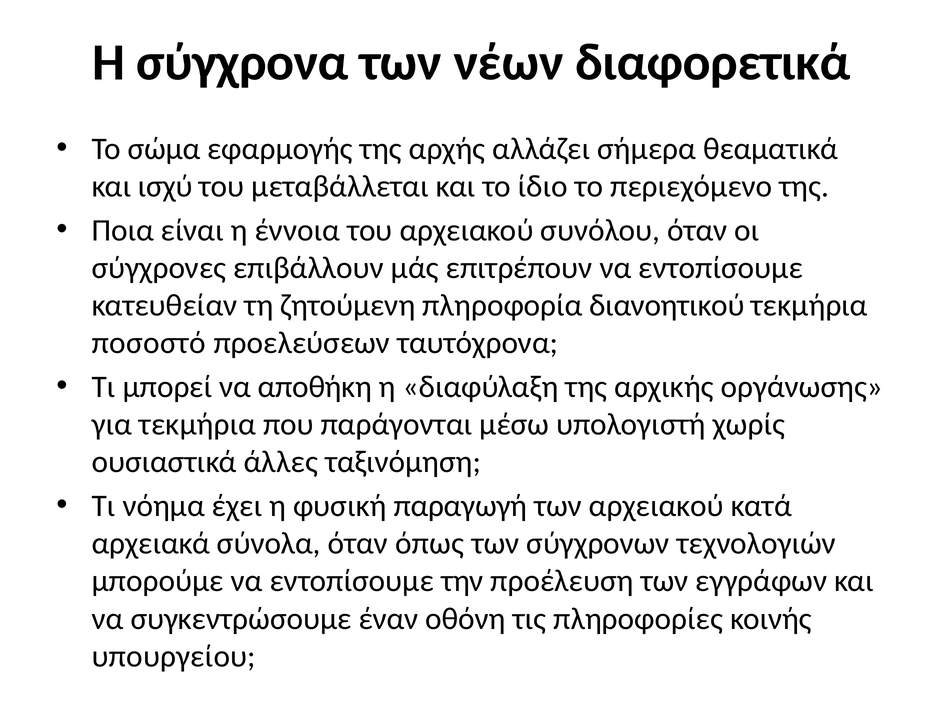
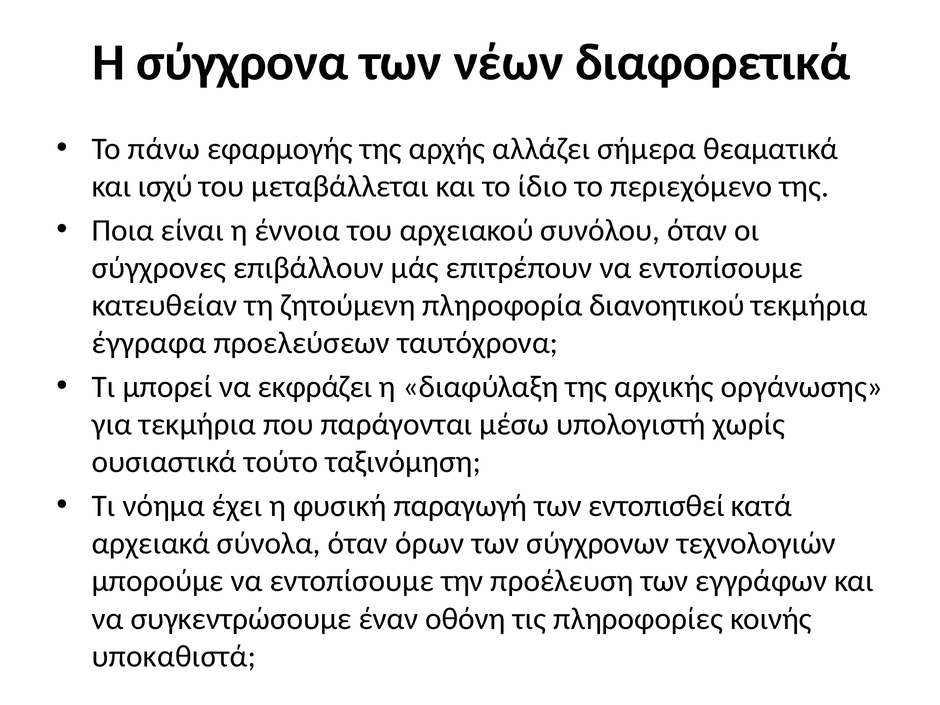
σώμα: σώμα -> πάνω
ποσοστό: ποσοστό -> έγγραφα
αποθήκη: αποθήκη -> εκφράζει
άλλες: άλλες -> τούτο
των αρχειακού: αρχειακού -> εντοπισθεί
όπως: όπως -> όρων
υπουργείου: υπουργείου -> υποκαθιστά
